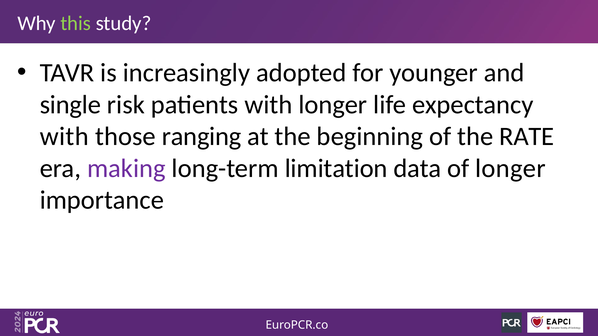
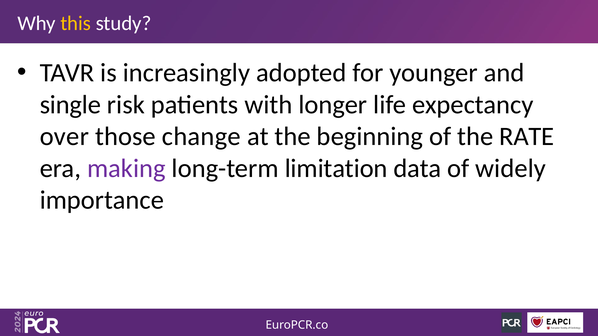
this colour: light green -> yellow
with at (64, 137): with -> over
ranging: ranging -> change
of longer: longer -> widely
